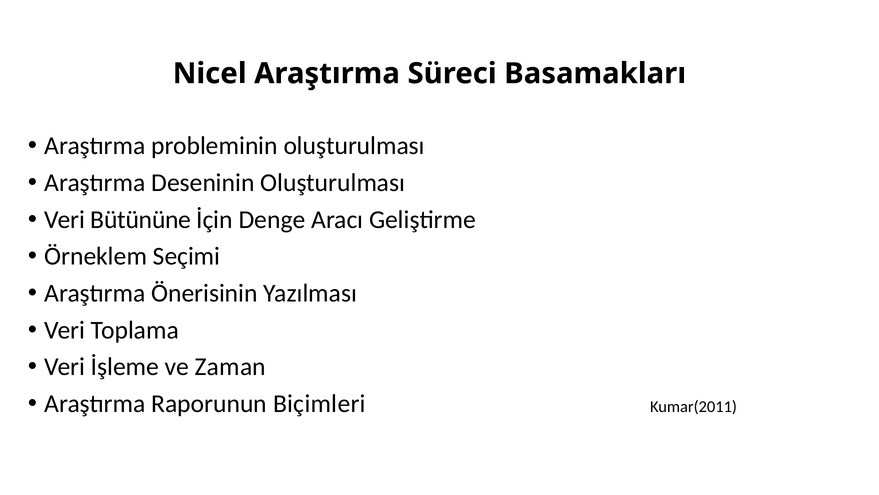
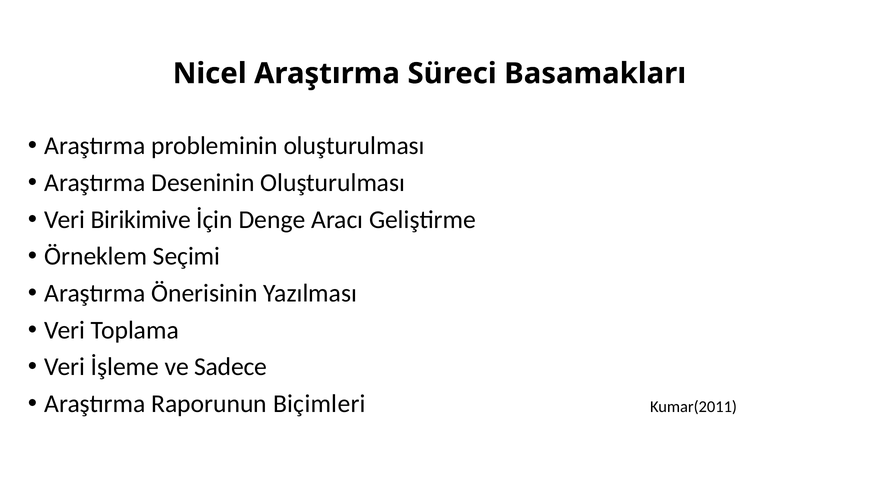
Bütününe: Bütününe -> Birikimive
Zaman: Zaman -> Sadece
